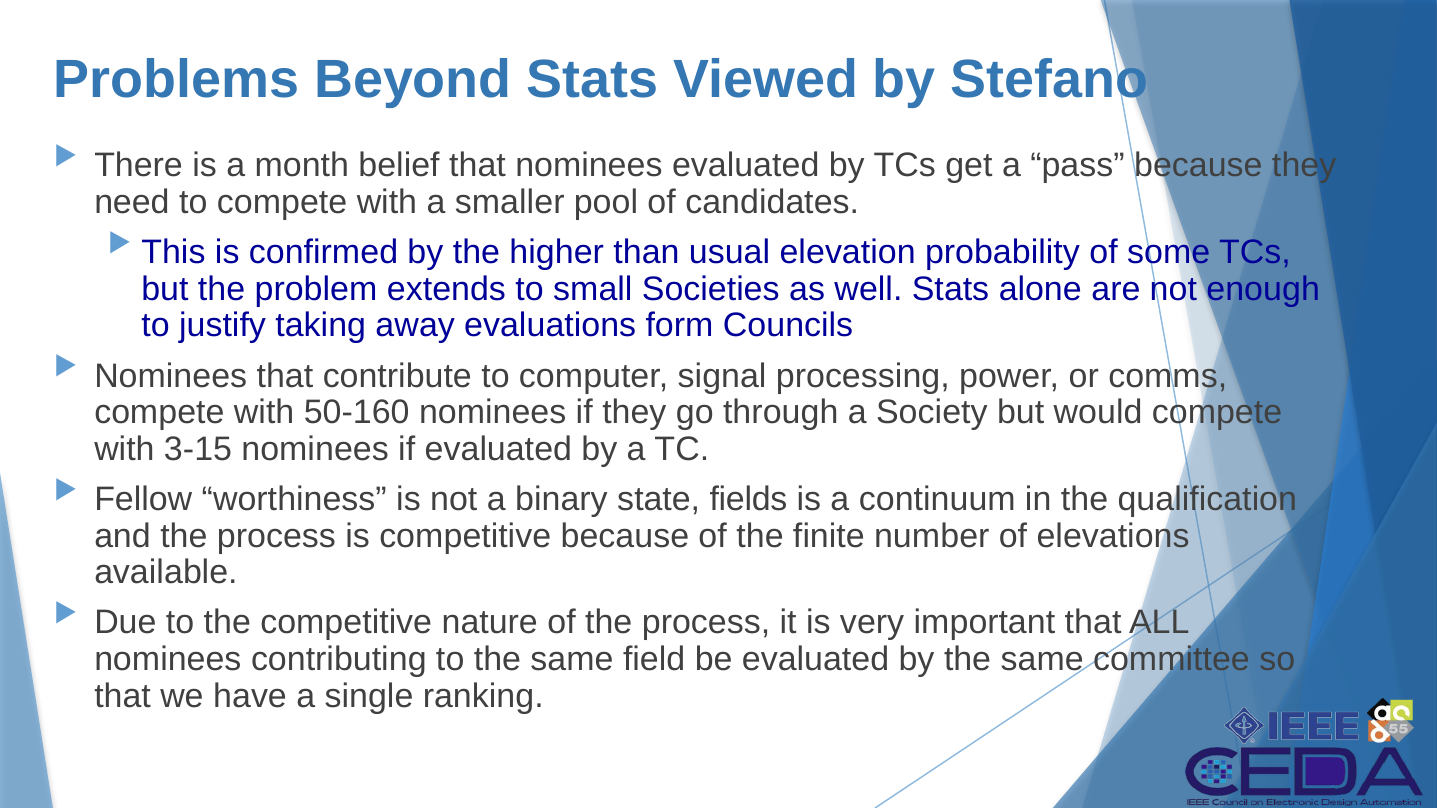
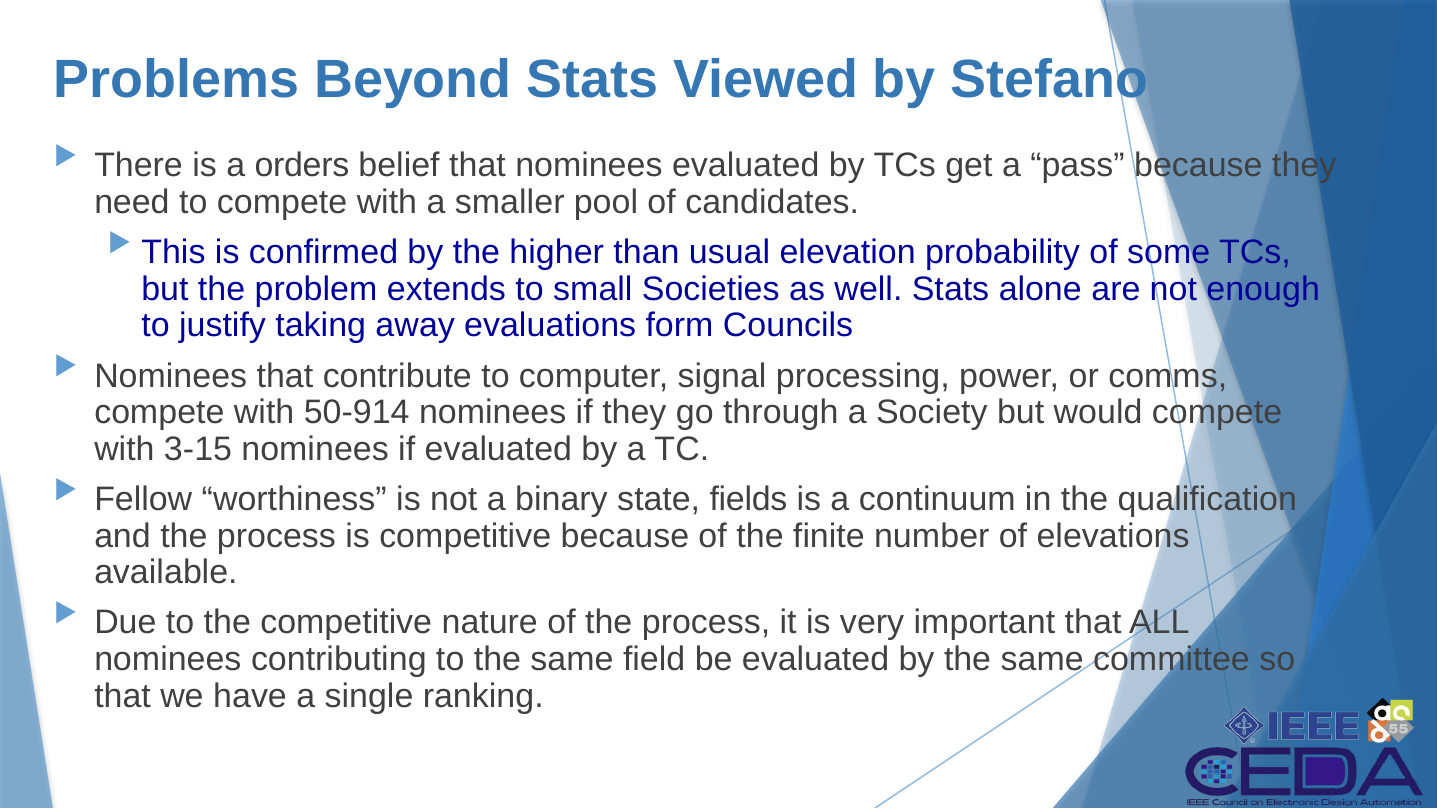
month: month -> orders
50-160: 50-160 -> 50-914
